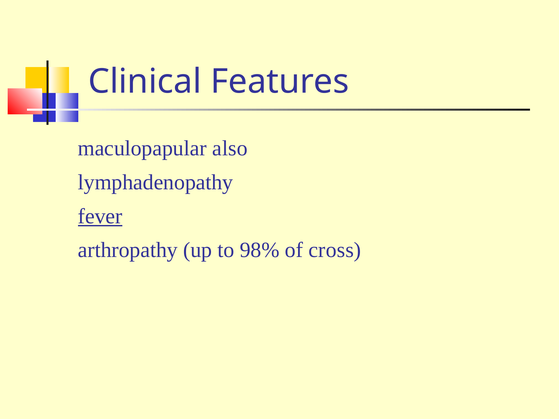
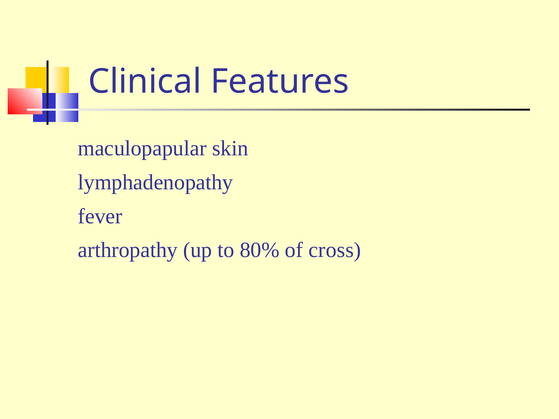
also: also -> skin
fever underline: present -> none
98%: 98% -> 80%
